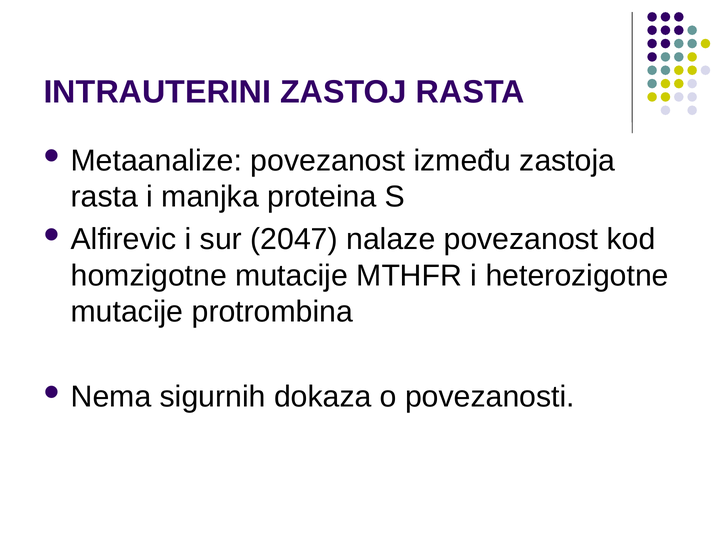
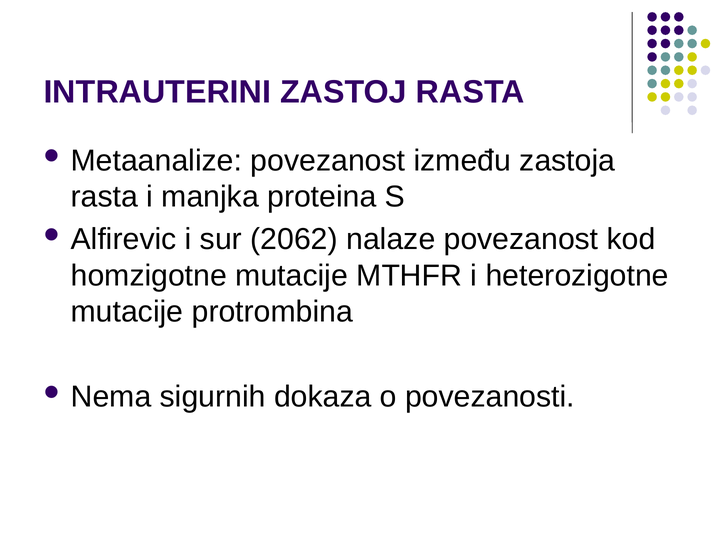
2047: 2047 -> 2062
